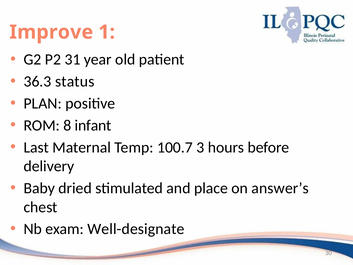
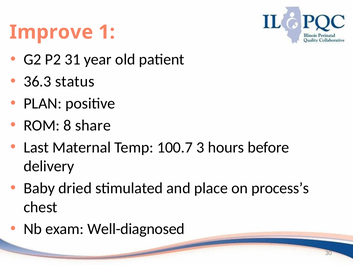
infant: infant -> share
answer’s: answer’s -> process’s
Well-designate: Well-designate -> Well-diagnosed
